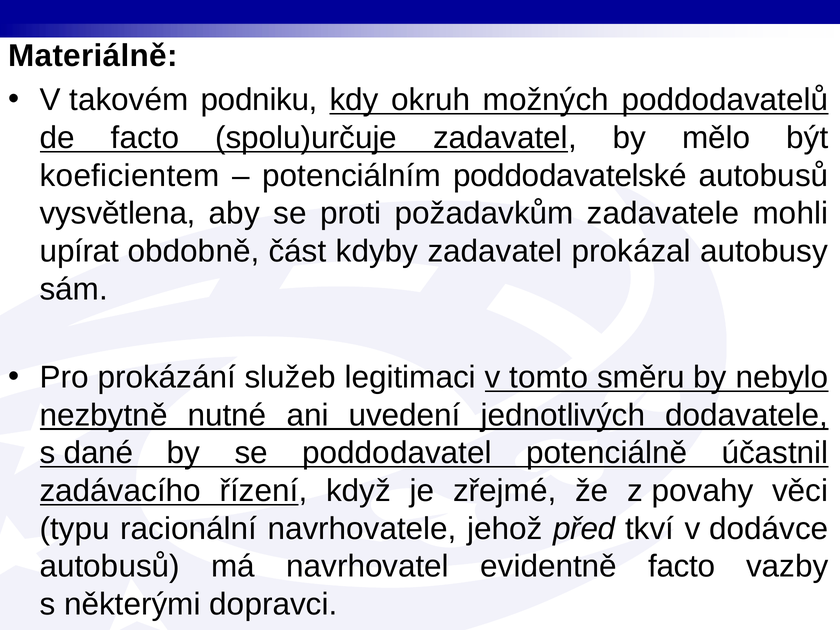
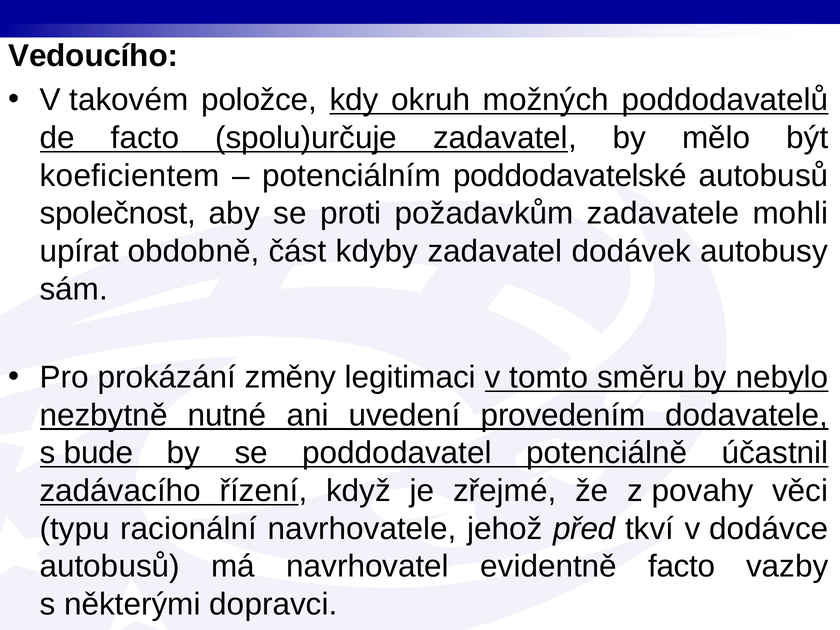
Materiálně: Materiálně -> Vedoucího
podniku: podniku -> položce
vysvětlena: vysvětlena -> společnost
prokázal: prokázal -> dodávek
služeb: služeb -> změny
jednotlivých: jednotlivých -> provedením
dané: dané -> bude
